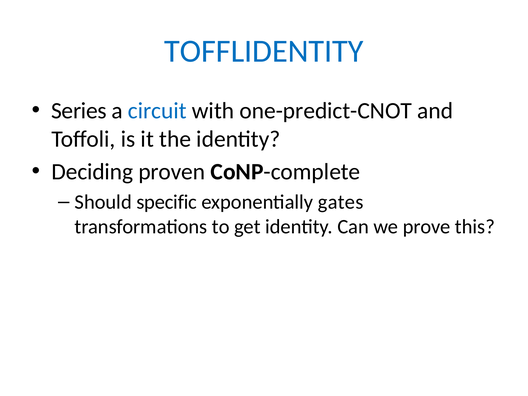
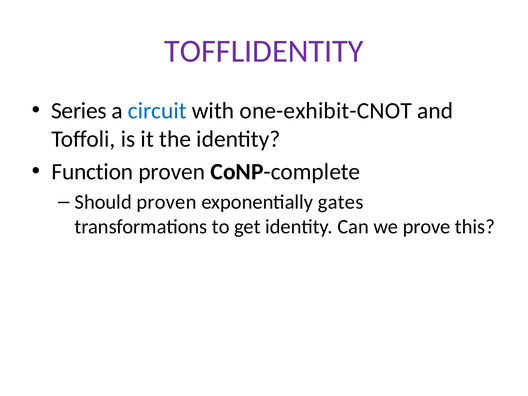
TOFFLIDENTITY colour: blue -> purple
one-predict-CNOT: one-predict-CNOT -> one-exhibit-CNOT
Deciding: Deciding -> Function
Should specific: specific -> proven
